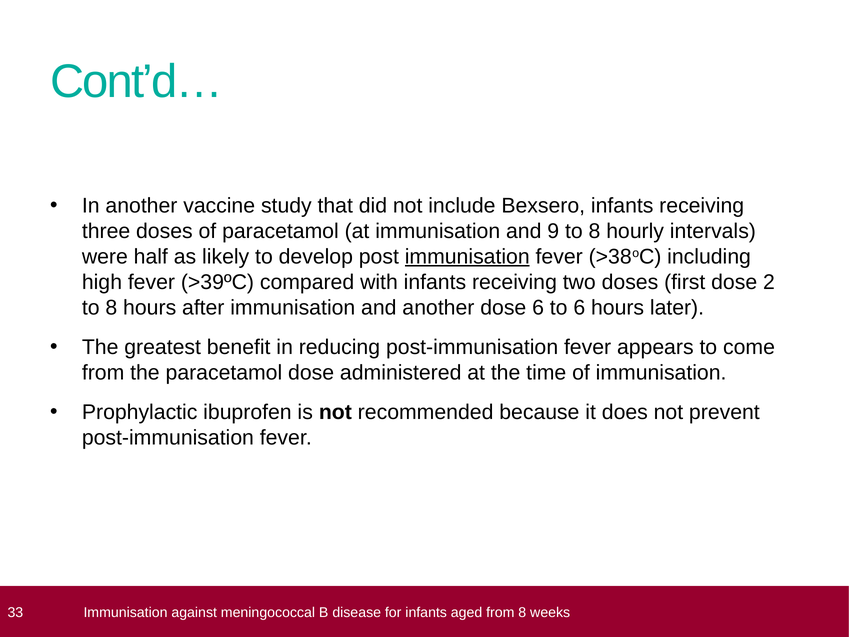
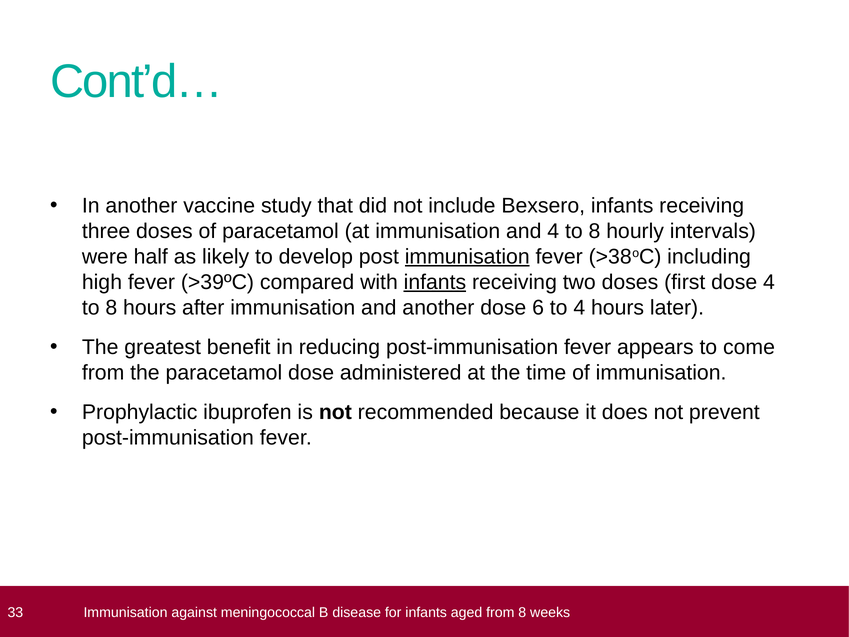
and 9: 9 -> 4
infants at (435, 282) underline: none -> present
dose 2: 2 -> 4
to 6: 6 -> 4
